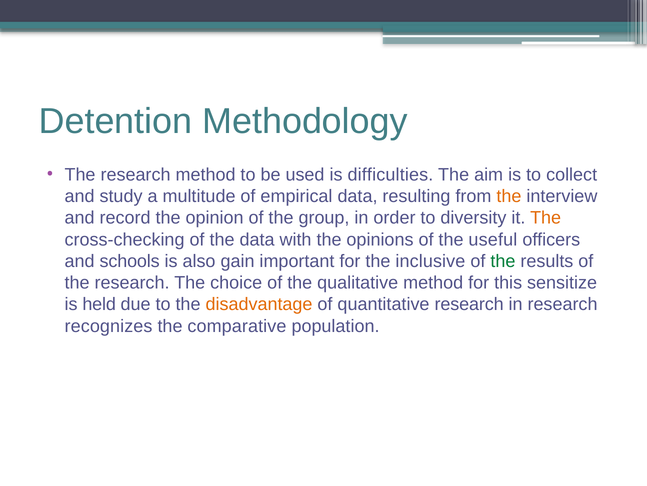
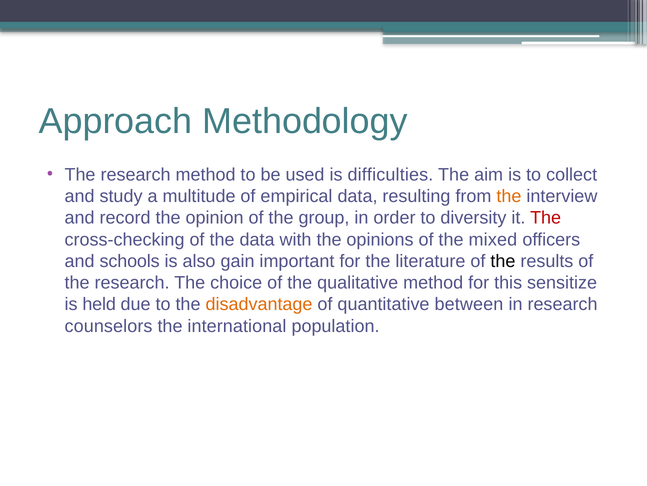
Detention: Detention -> Approach
The at (546, 218) colour: orange -> red
useful: useful -> mixed
inclusive: inclusive -> literature
the at (503, 261) colour: green -> black
quantitative research: research -> between
recognizes: recognizes -> counselors
comparative: comparative -> international
